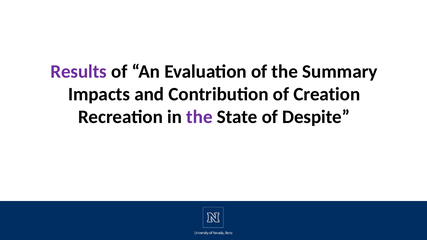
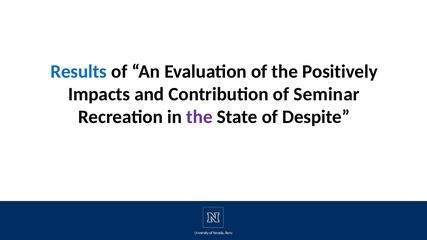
Results colour: purple -> blue
Summary: Summary -> Positively
Creation: Creation -> Seminar
